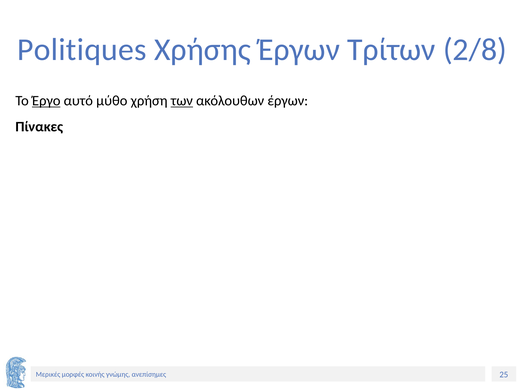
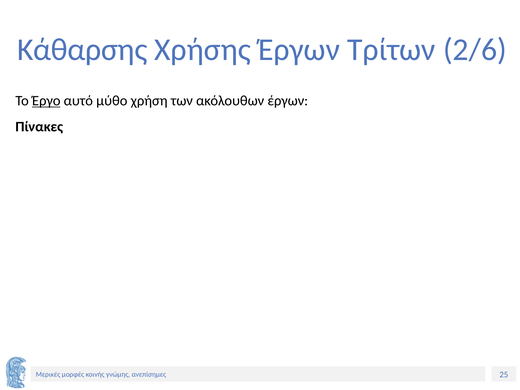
Politiques: Politiques -> Κάθαρσης
2/8: 2/8 -> 2/6
των underline: present -> none
